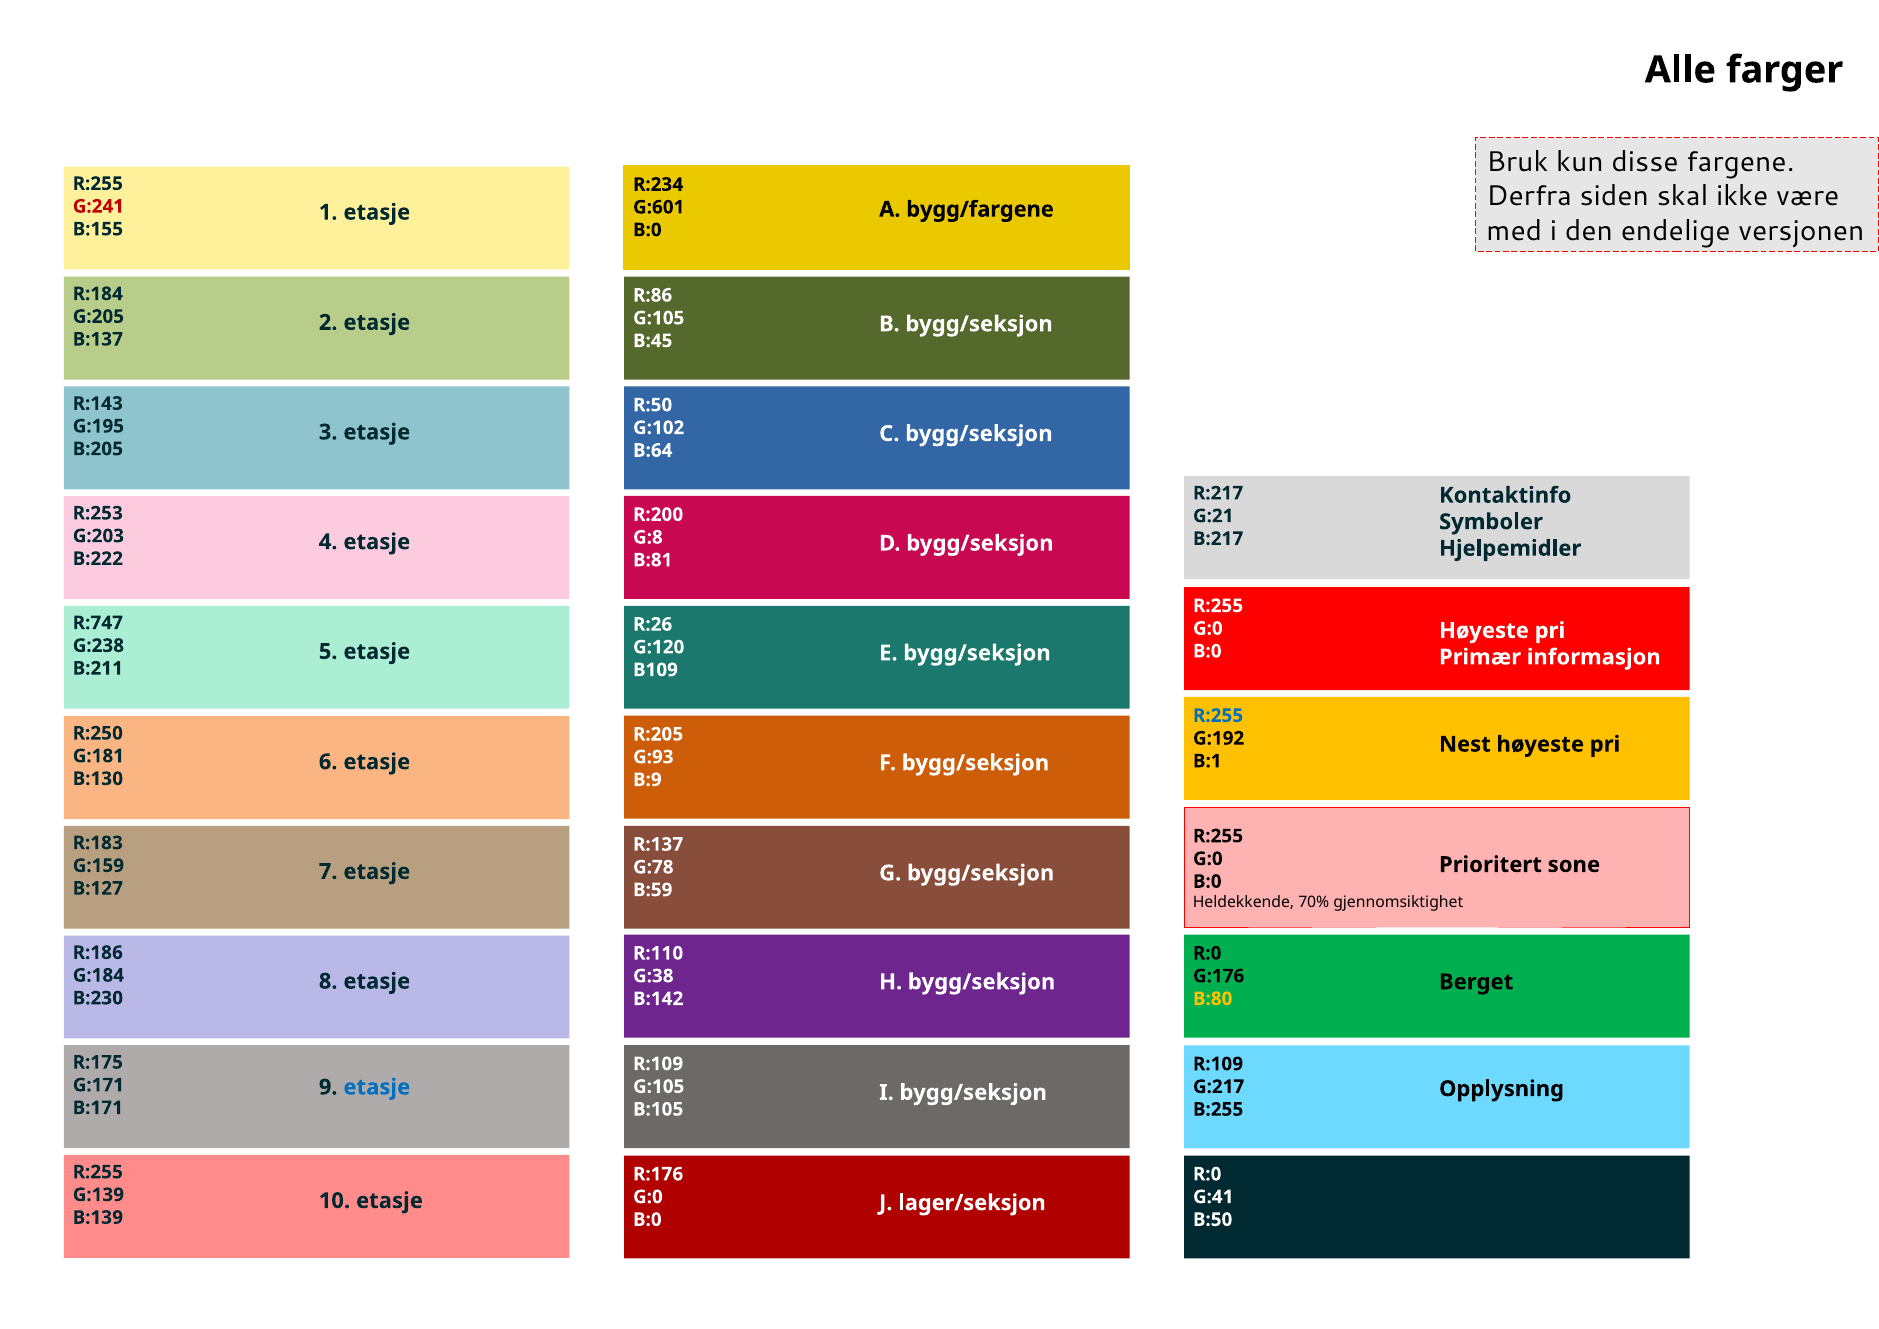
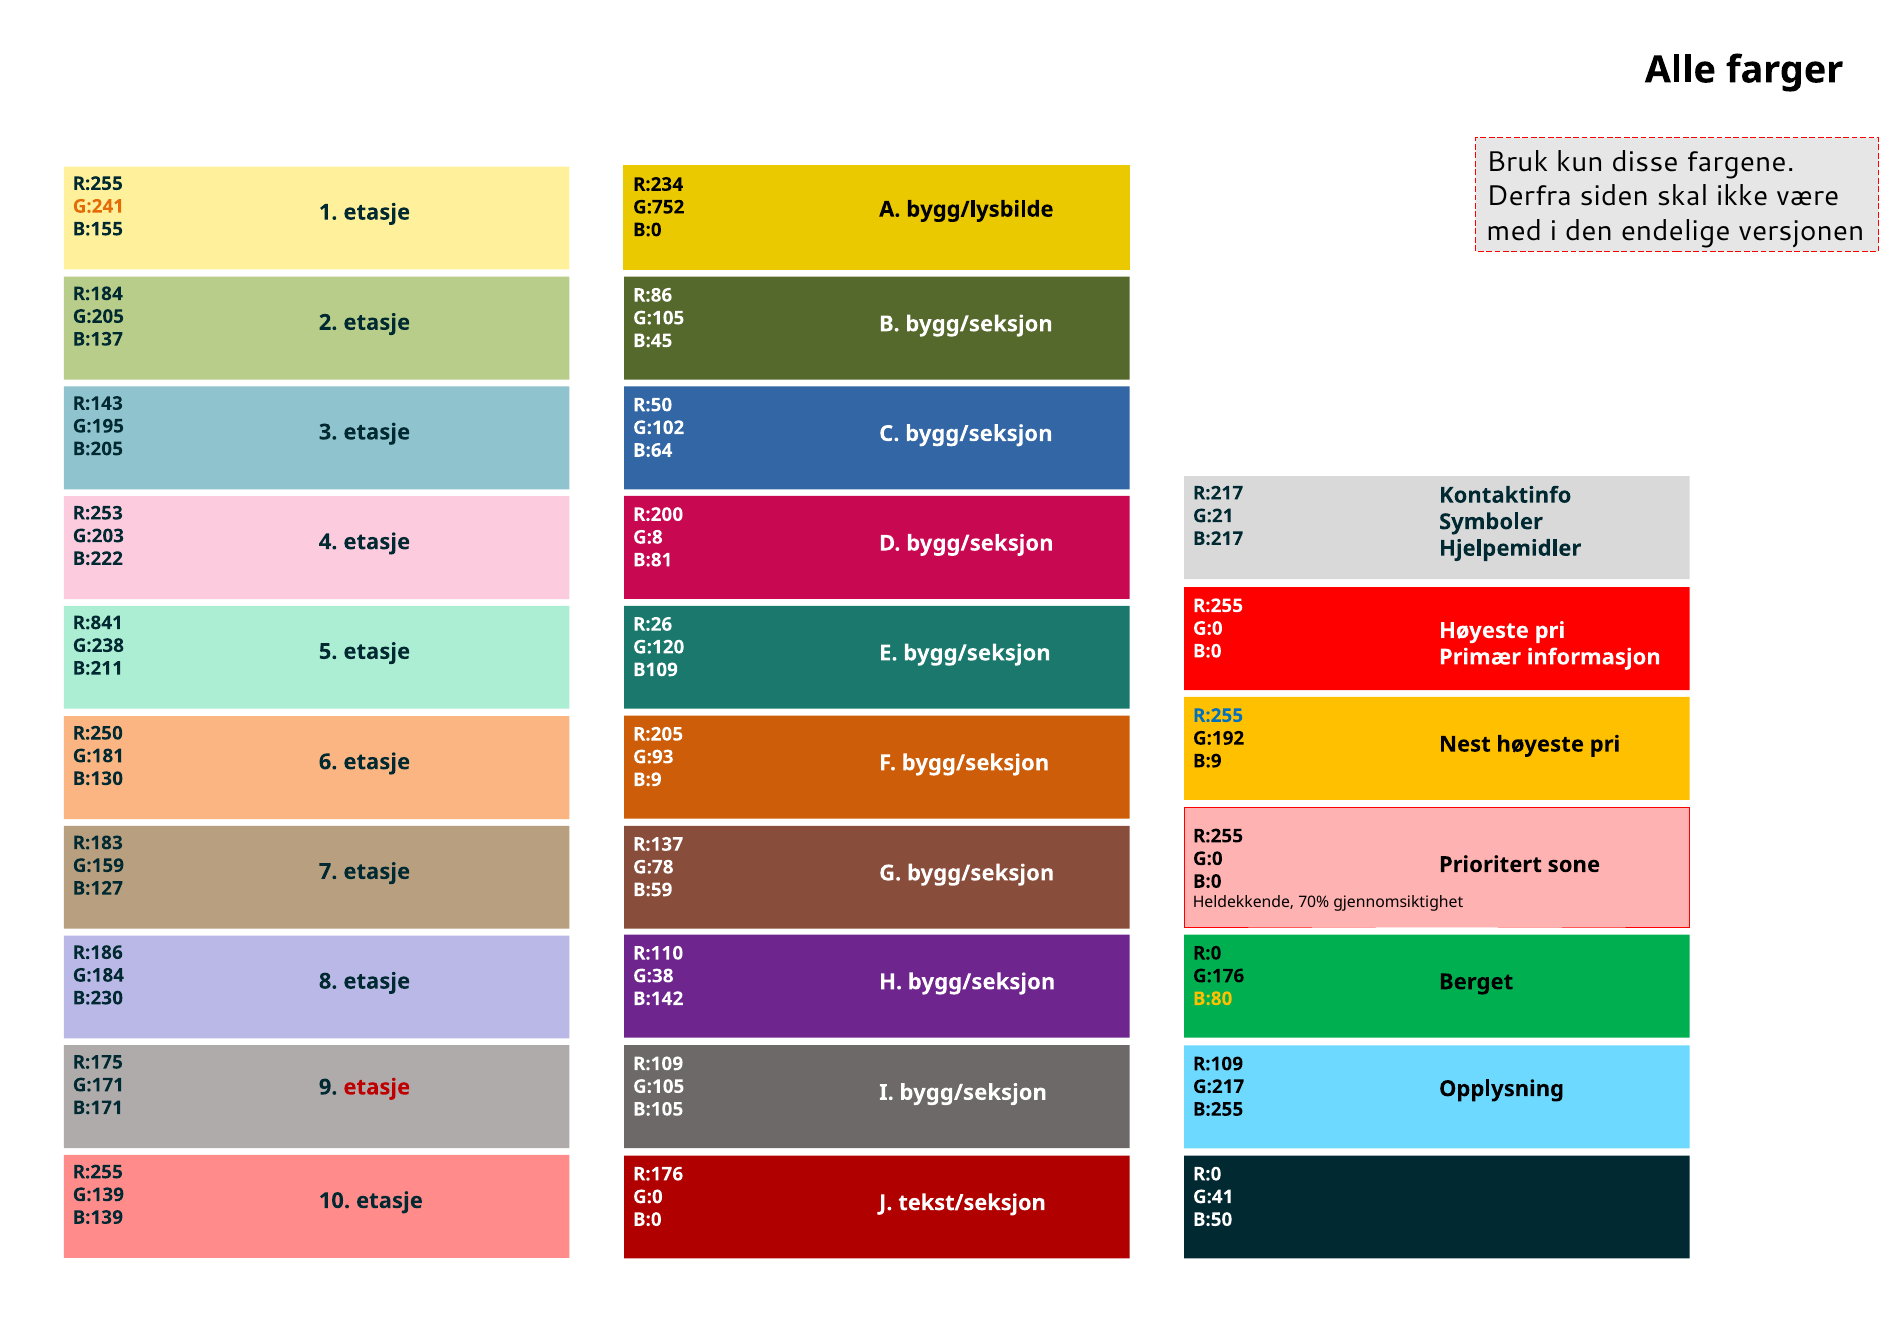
G:241 colour: red -> orange
G:601: G:601 -> G:752
bygg/fargene: bygg/fargene -> bygg/lysbilde
R:747: R:747 -> R:841
B:1 at (1207, 761): B:1 -> B:9
etasje at (377, 1087) colour: blue -> red
lager/seksjon: lager/seksjon -> tekst/seksjon
